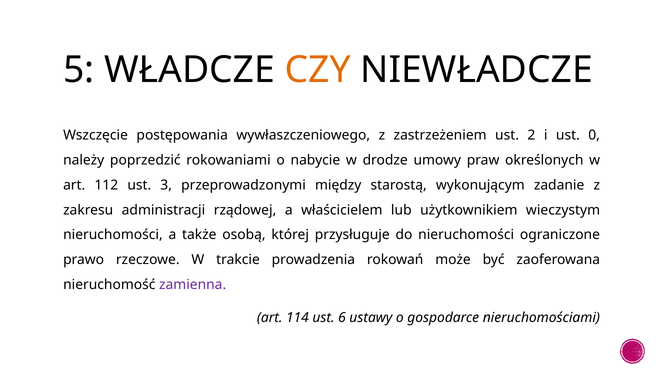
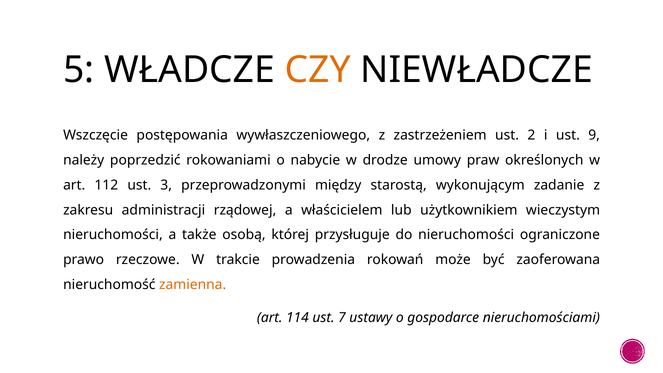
0: 0 -> 9
zamienna colour: purple -> orange
6: 6 -> 7
